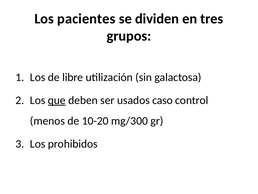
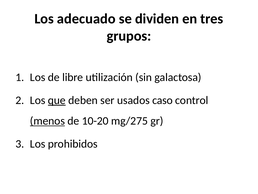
pacientes: pacientes -> adecuado
menos underline: none -> present
mg/300: mg/300 -> mg/275
